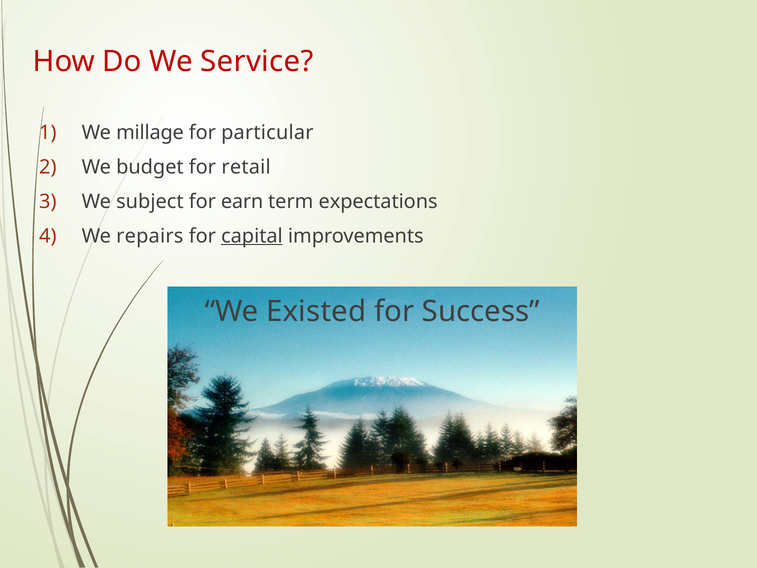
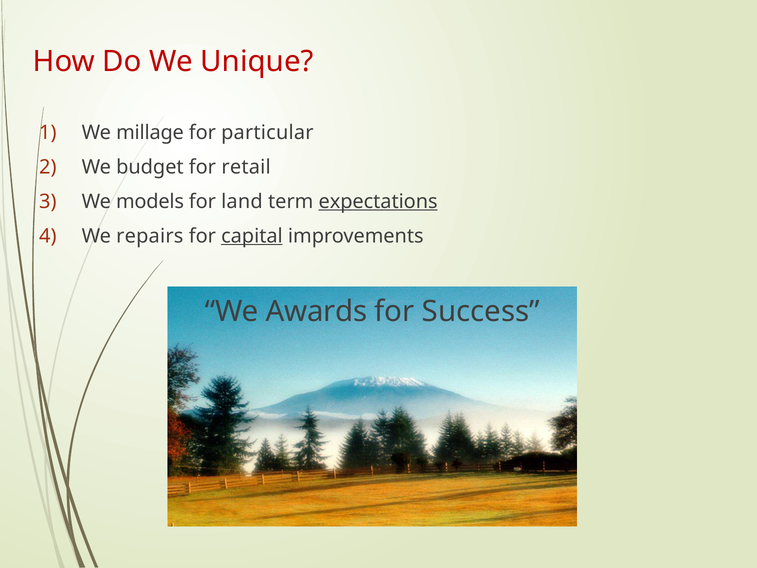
Service: Service -> Unique
subject: subject -> models
earn: earn -> land
expectations underline: none -> present
Existed: Existed -> Awards
